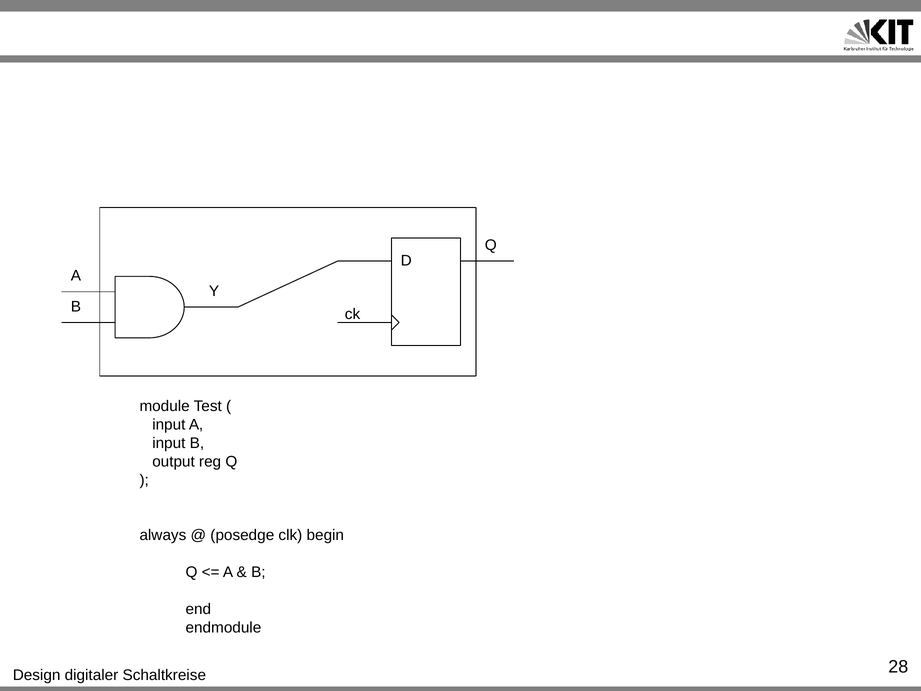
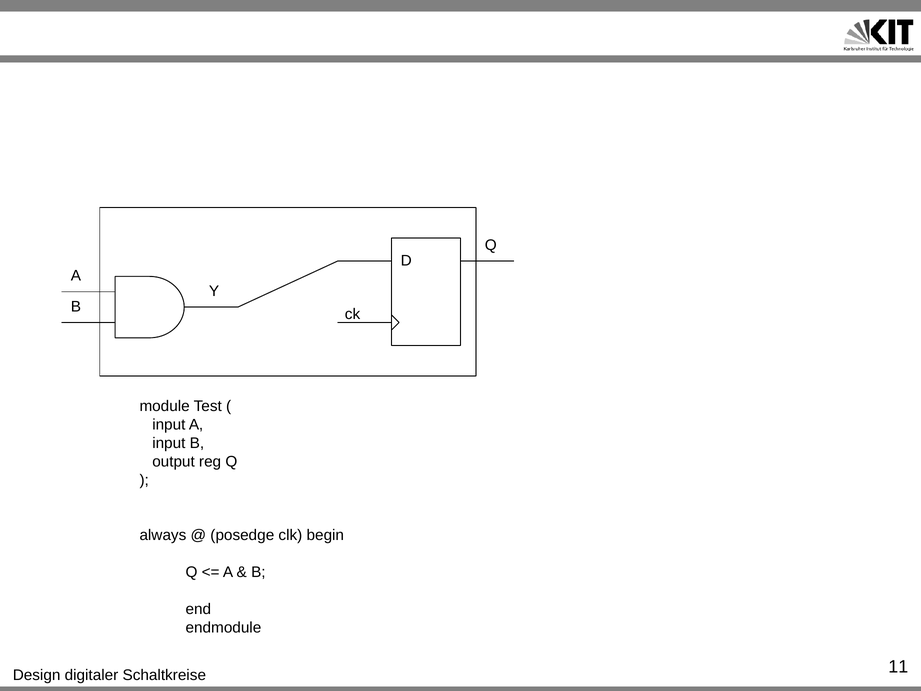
28: 28 -> 11
